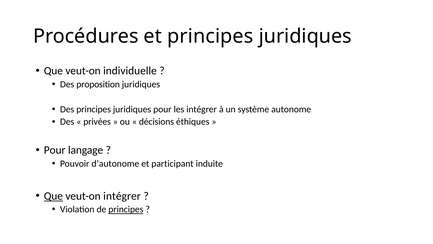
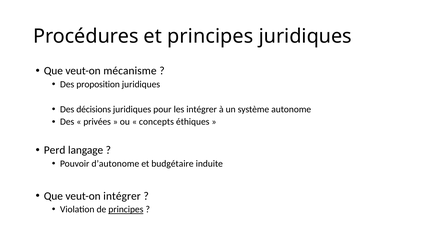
individuelle: individuelle -> mécanisme
Des principes: principes -> décisions
décisions: décisions -> concepts
Pour at (55, 150): Pour -> Perd
participant: participant -> budgétaire
Que at (53, 196) underline: present -> none
